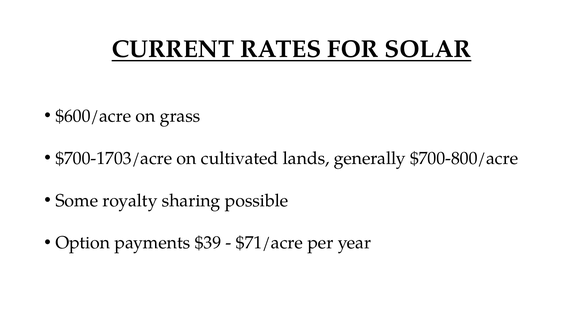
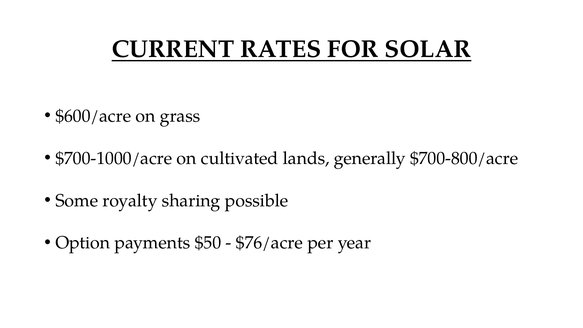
$700-1703/acre: $700-1703/acre -> $700-1000/acre
$39: $39 -> $50
$71/acre: $71/acre -> $76/acre
